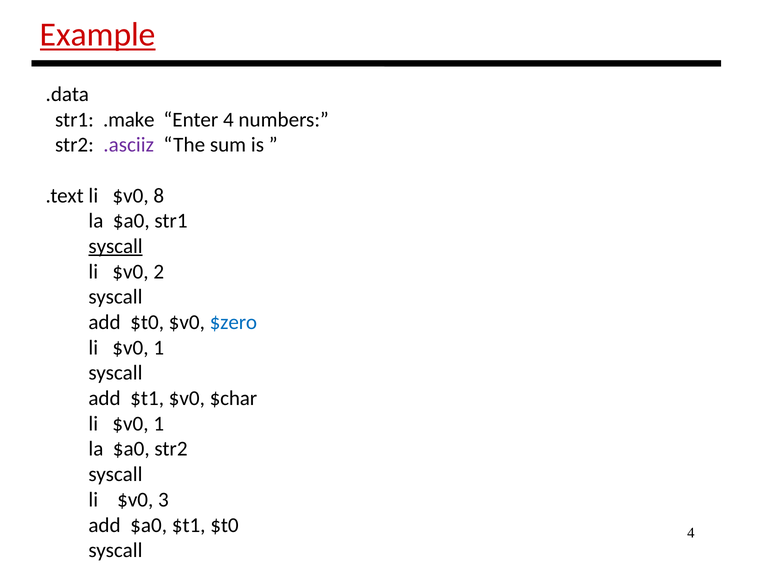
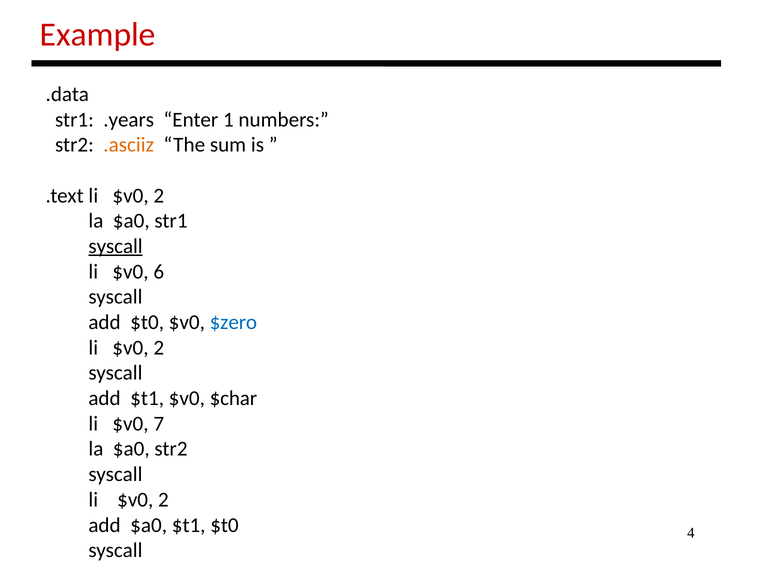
Example underline: present -> none
.make: .make -> .years
Enter 4: 4 -> 1
.asciiz colour: purple -> orange
.text li $v0 8: 8 -> 2
2: 2 -> 6
1 at (159, 347): 1 -> 2
1 at (159, 423): 1 -> 7
3 at (163, 499): 3 -> 2
